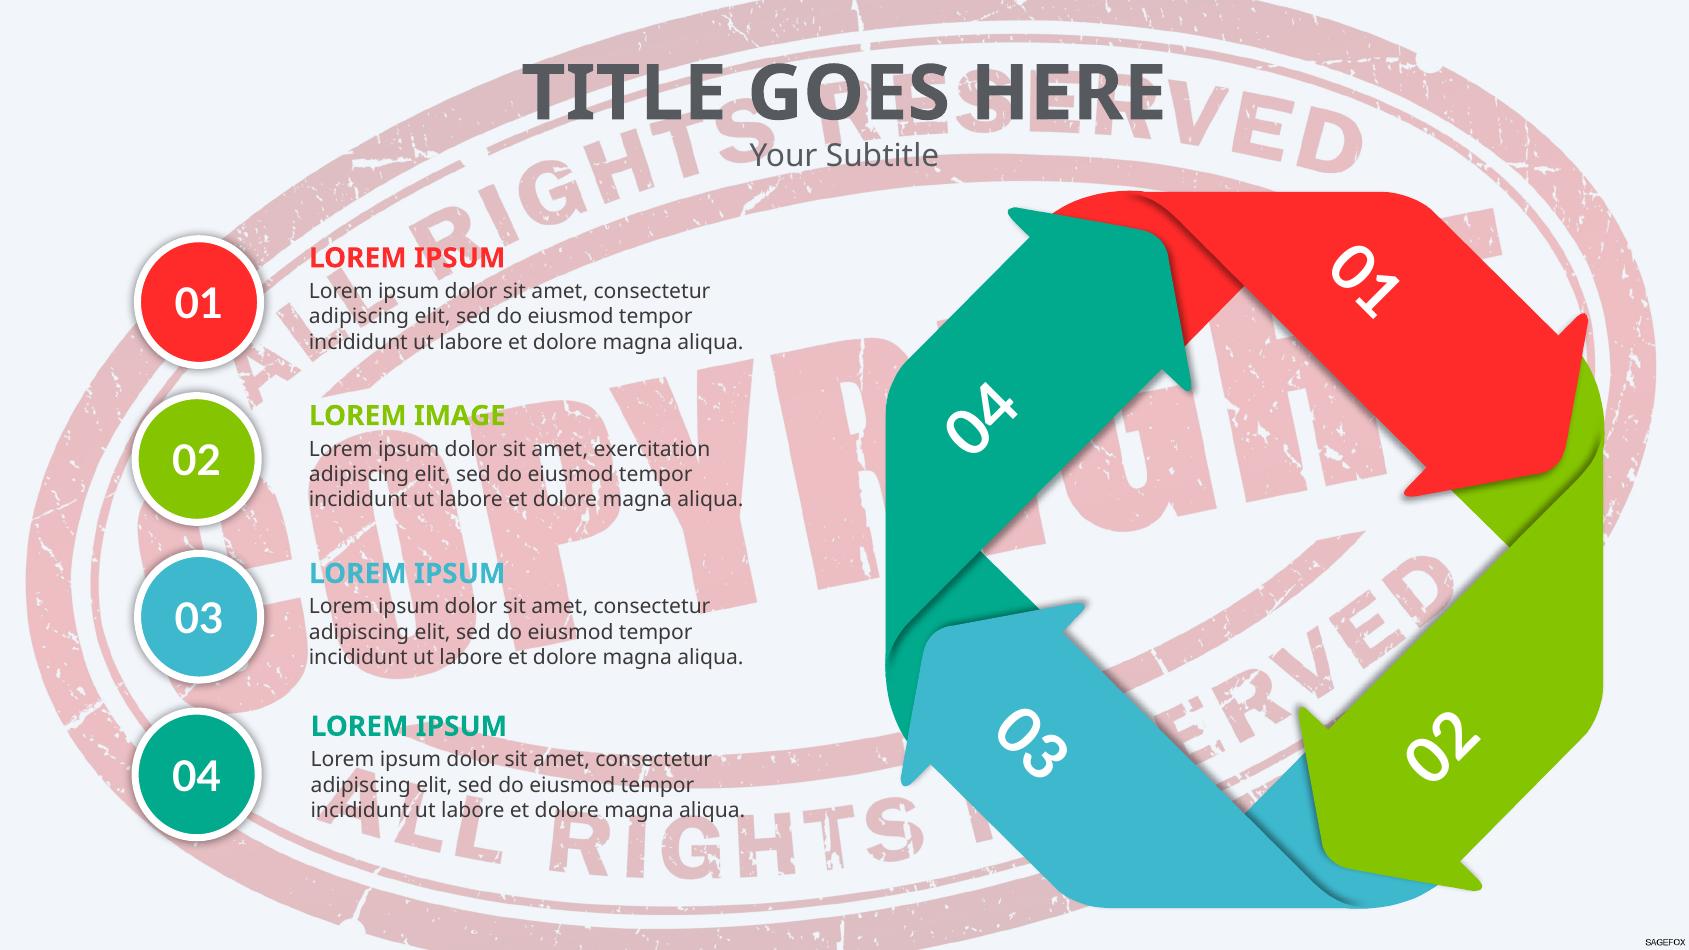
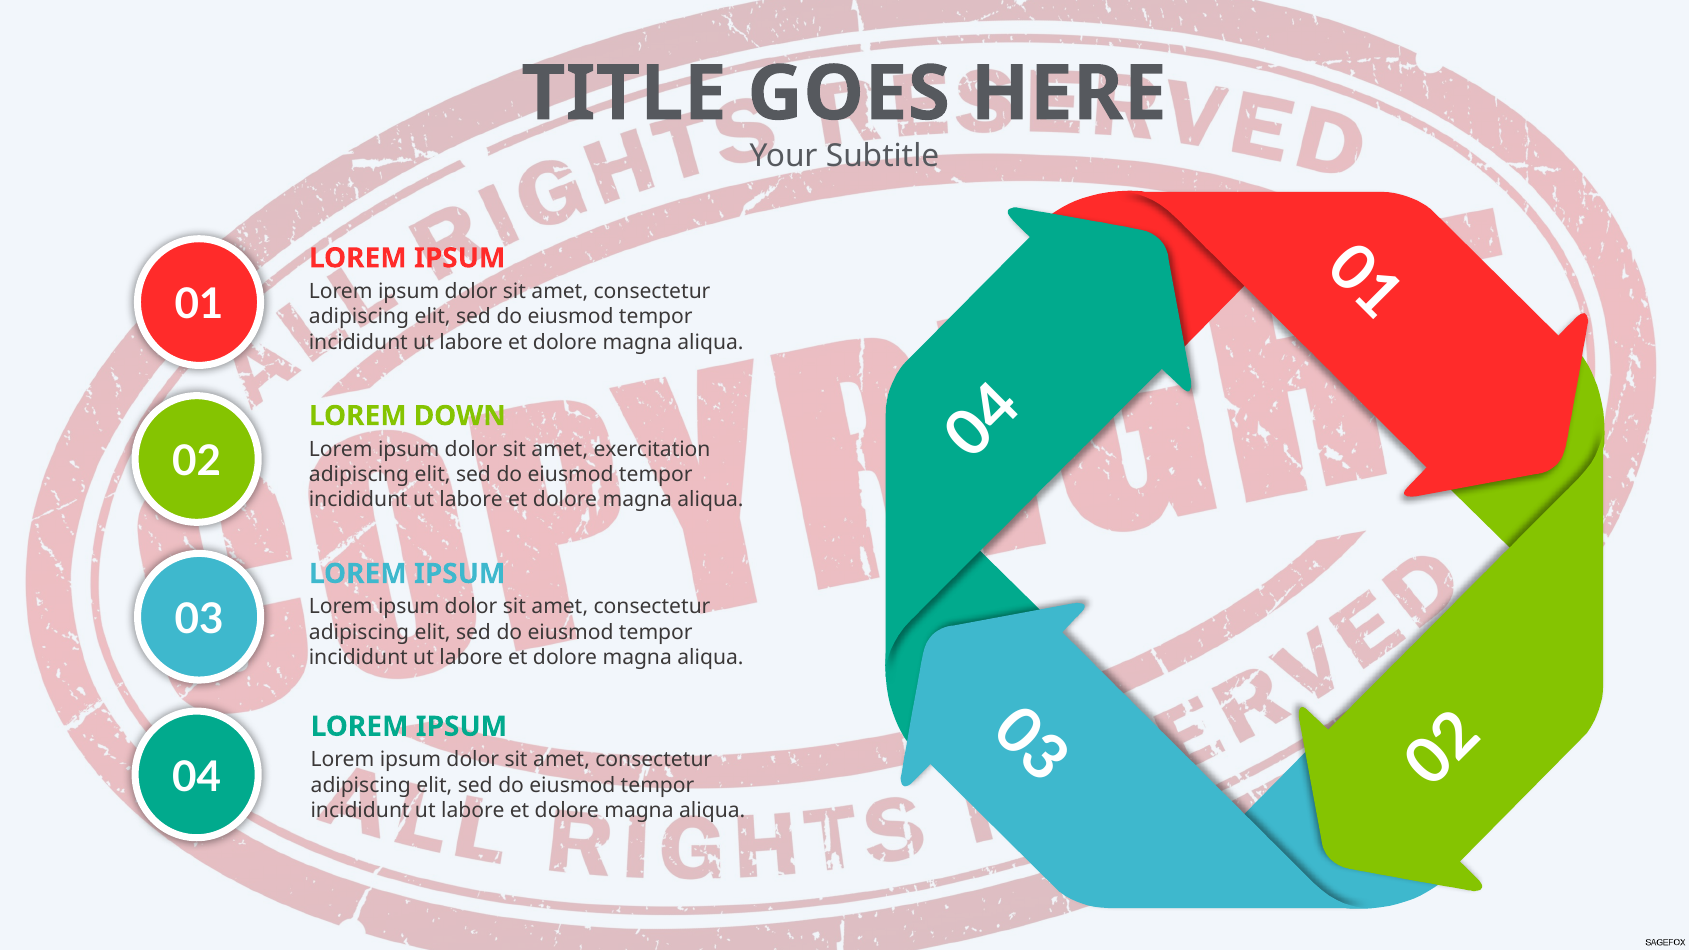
IMAGE: IMAGE -> DOWN
